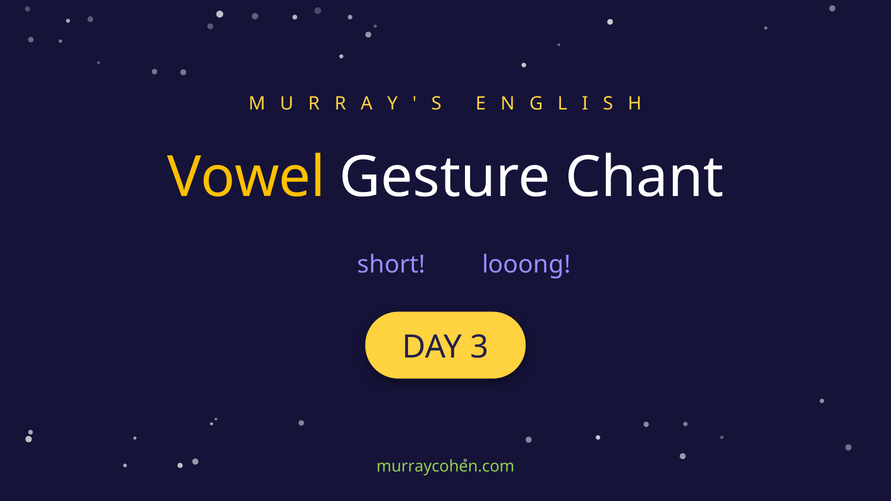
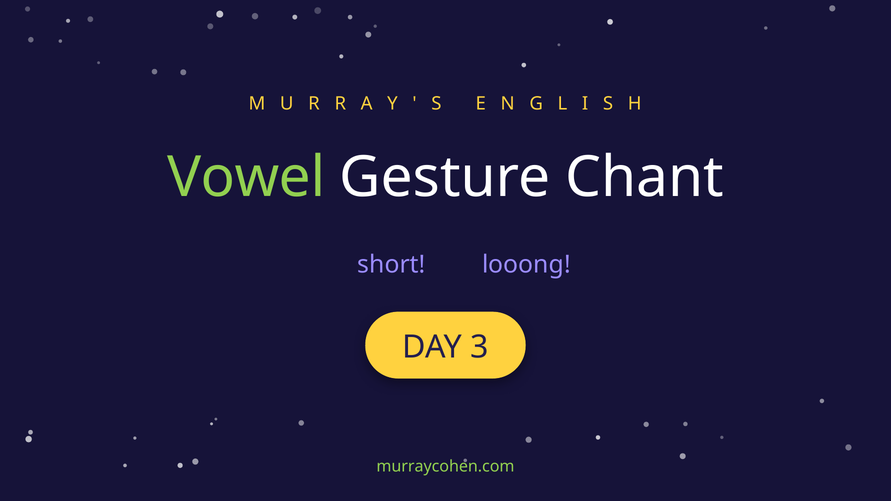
Vowel colour: yellow -> light green
